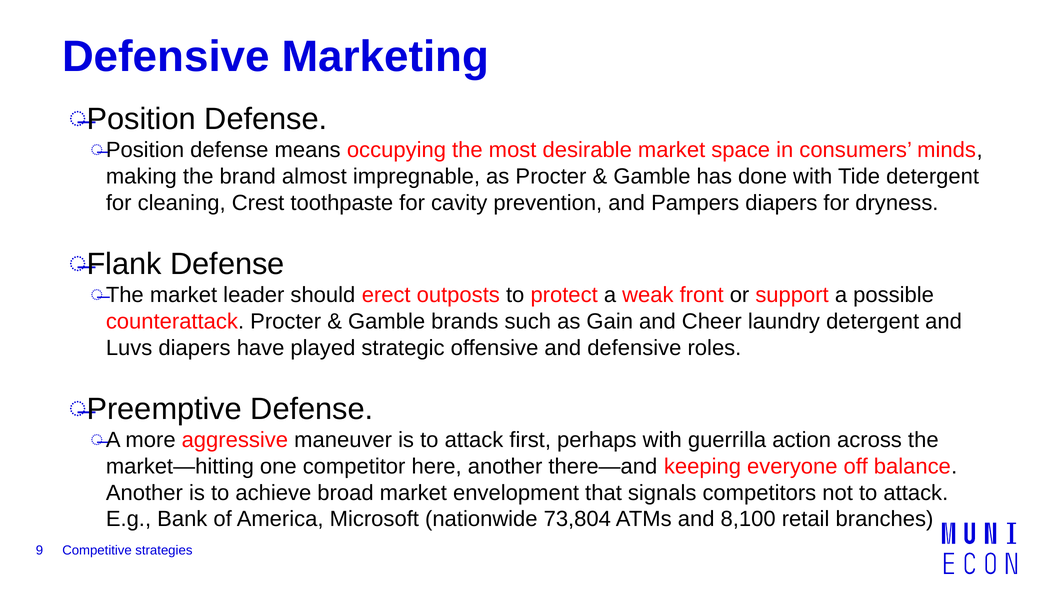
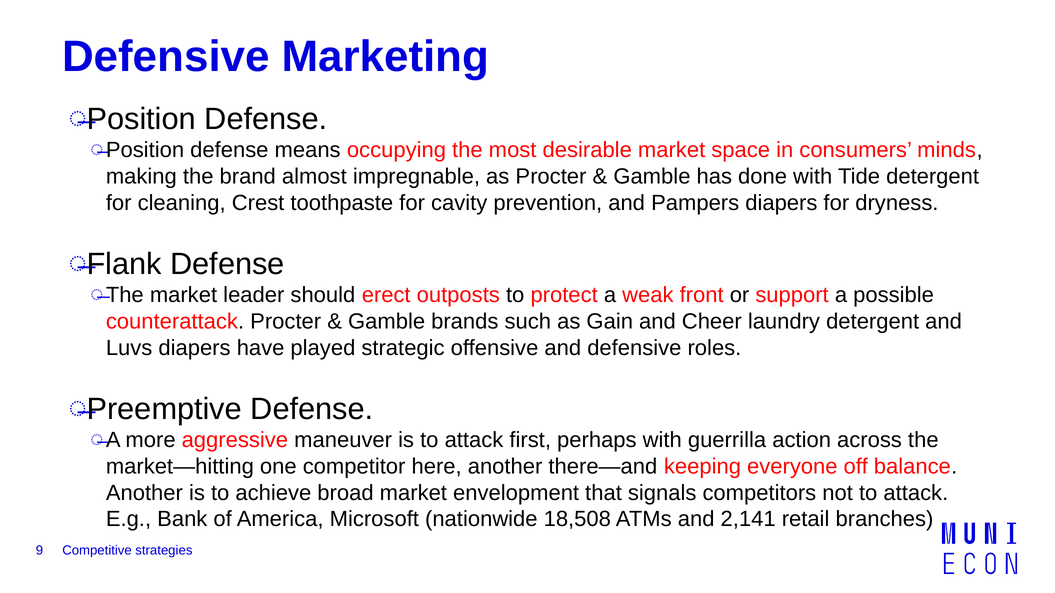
73,804: 73,804 -> 18,508
8,100: 8,100 -> 2,141
